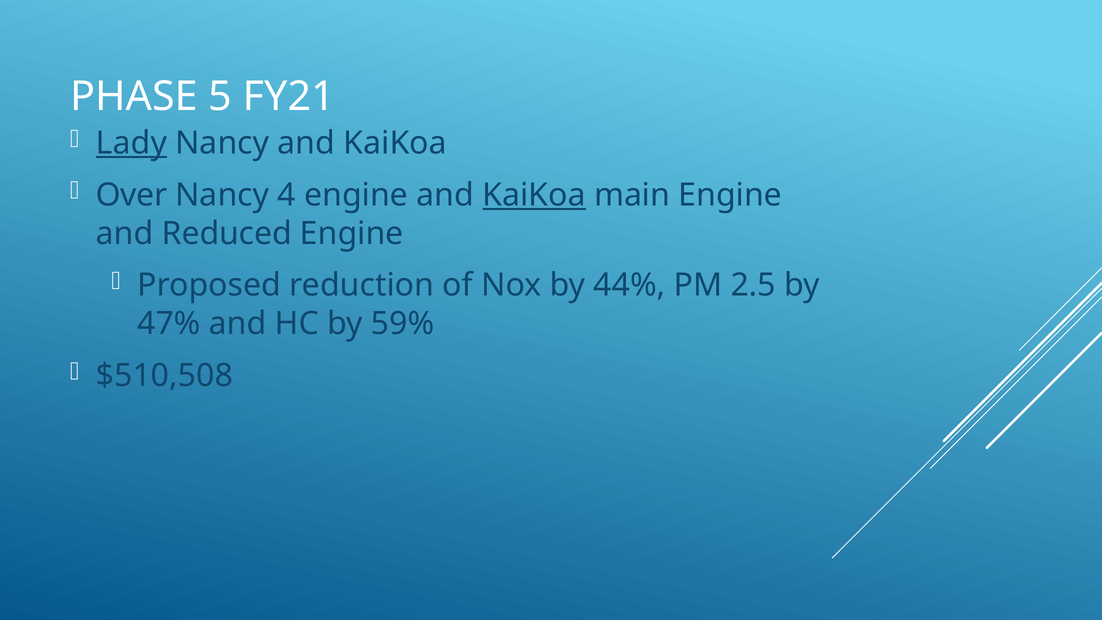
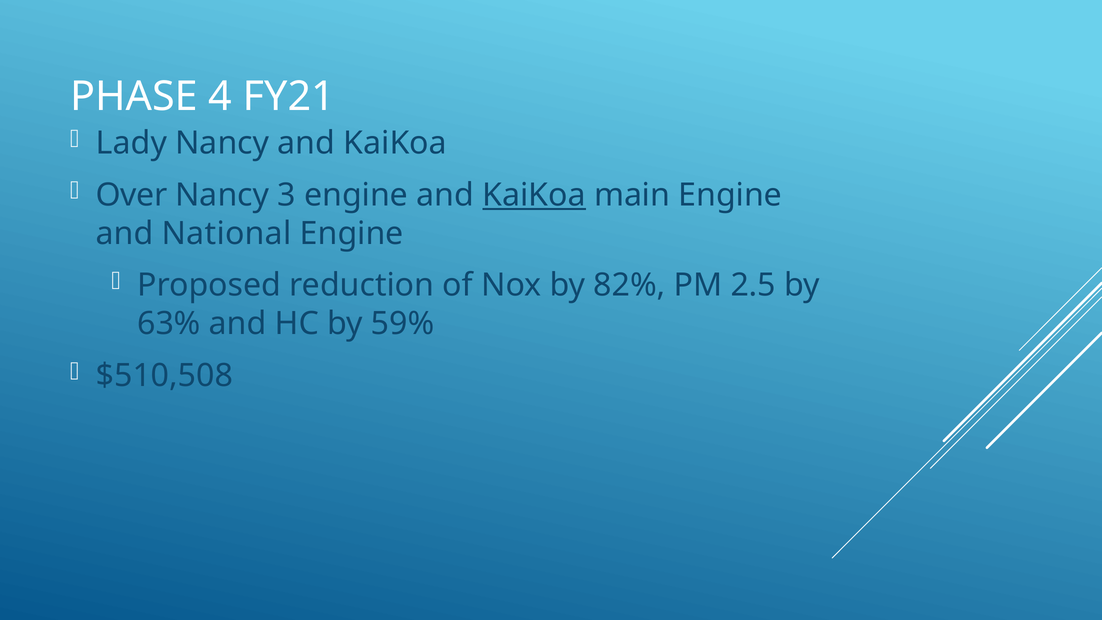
5: 5 -> 4
Lady underline: present -> none
4: 4 -> 3
Reduced: Reduced -> National
44%: 44% -> 82%
47%: 47% -> 63%
